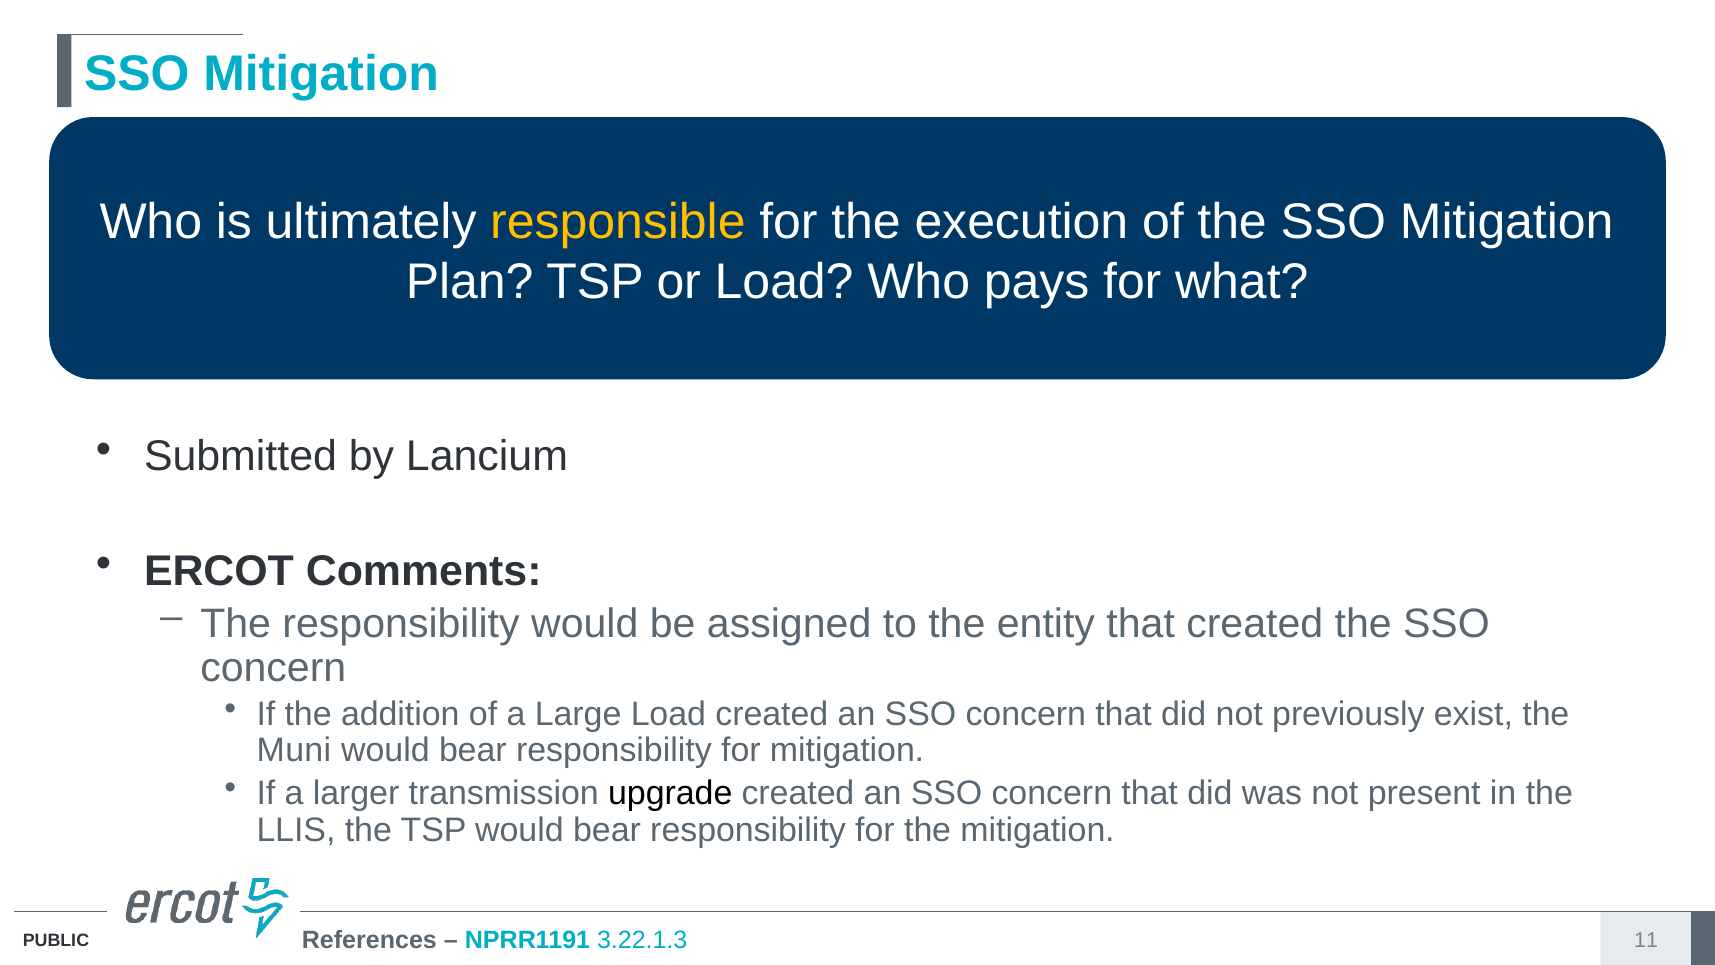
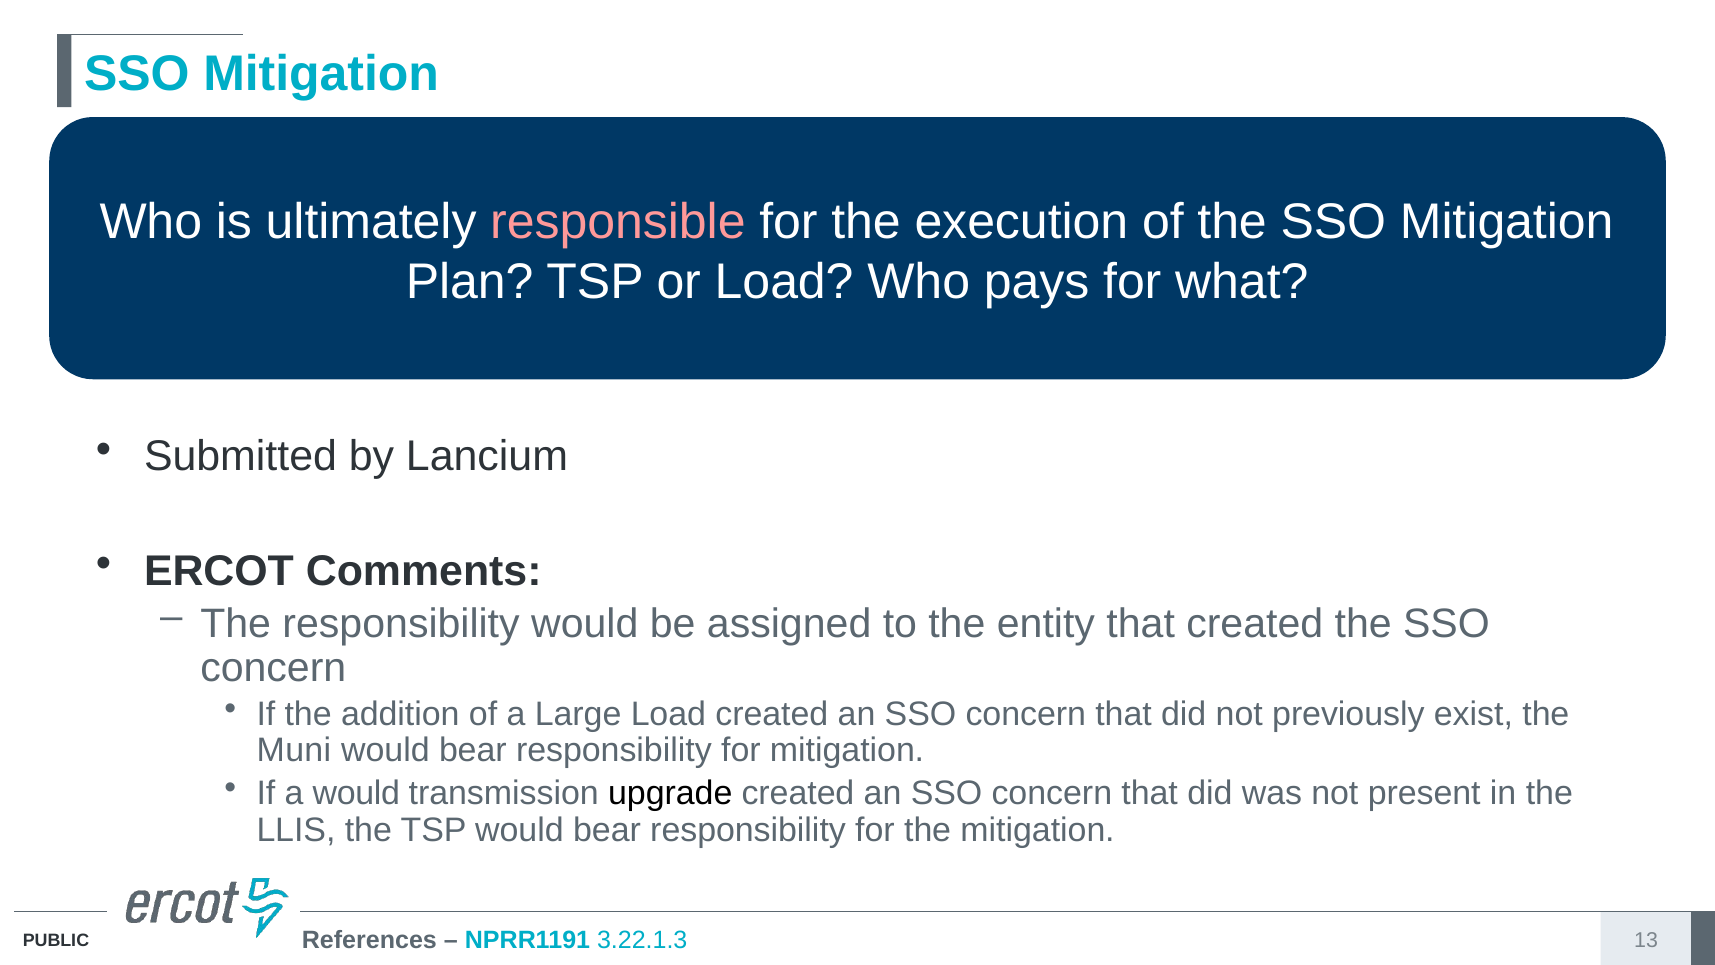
responsible colour: yellow -> pink
a larger: larger -> would
11: 11 -> 13
